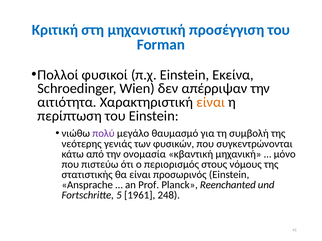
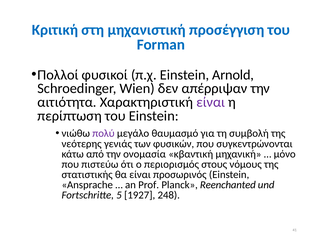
Εκείνα: Εκείνα -> Arnold
είναι at (211, 102) colour: orange -> purple
1961: 1961 -> 1927
